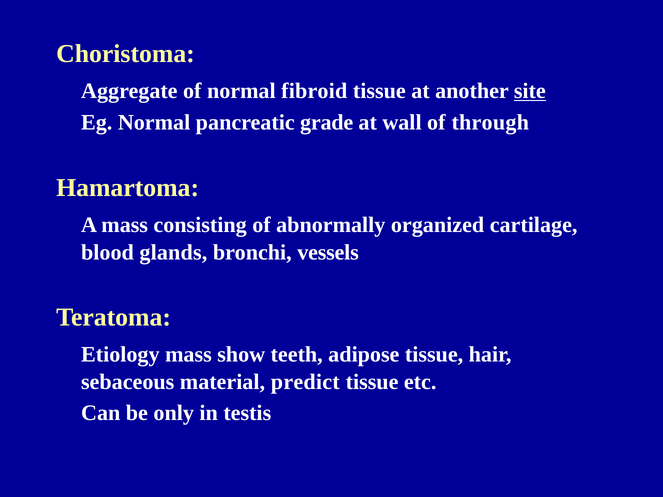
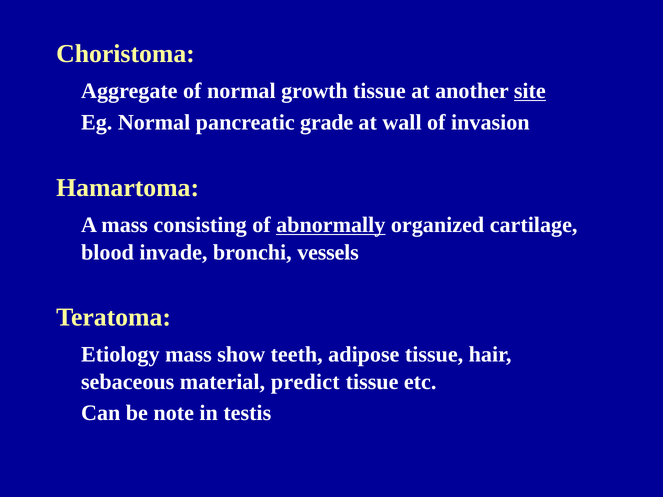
fibroid: fibroid -> growth
through: through -> invasion
abnormally underline: none -> present
glands: glands -> invade
only: only -> note
